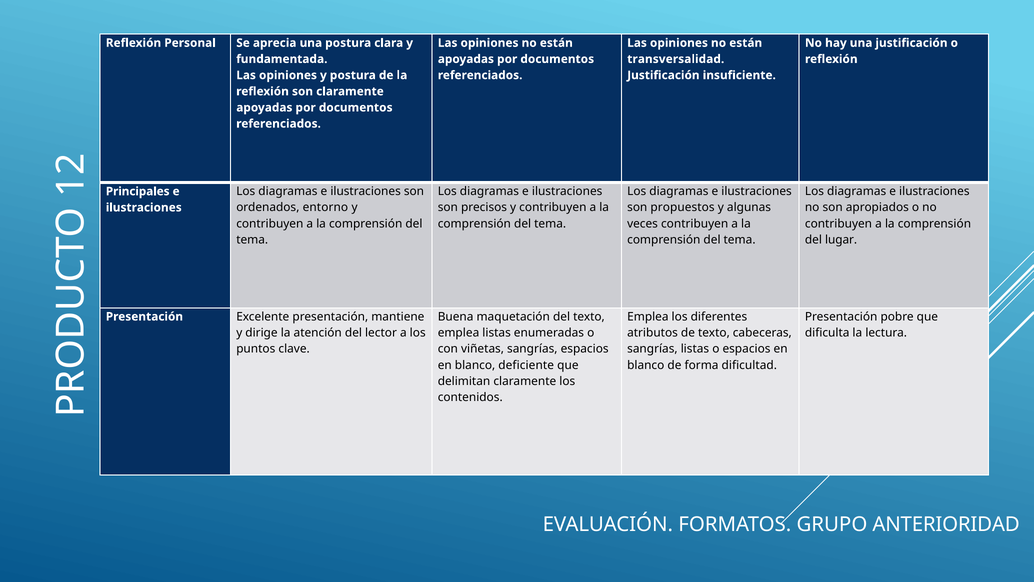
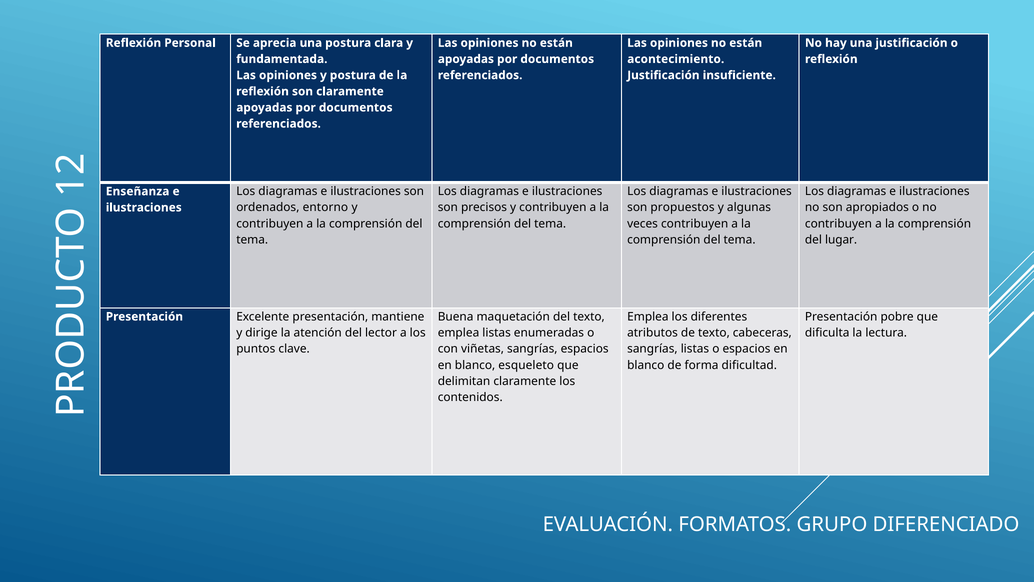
transversalidad: transversalidad -> acontecimiento
Principales: Principales -> Enseñanza
deficiente: deficiente -> esqueleto
ANTERIORIDAD: ANTERIORIDAD -> DIFERENCIADO
